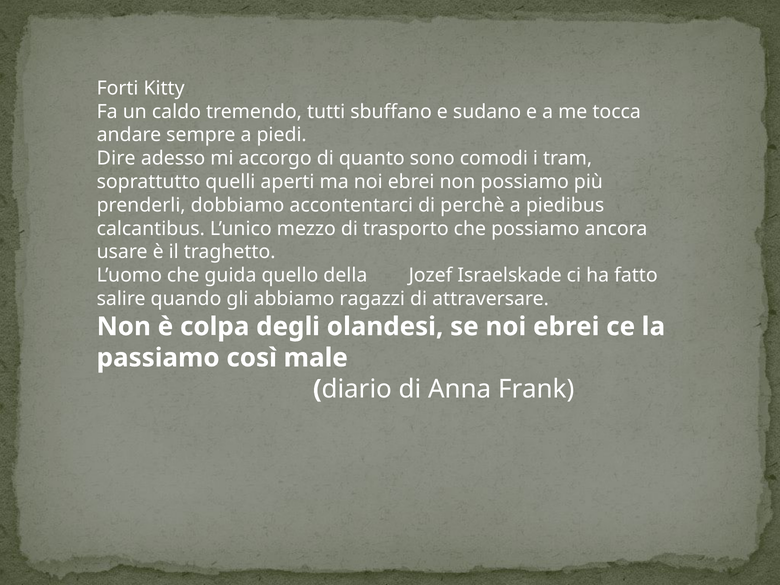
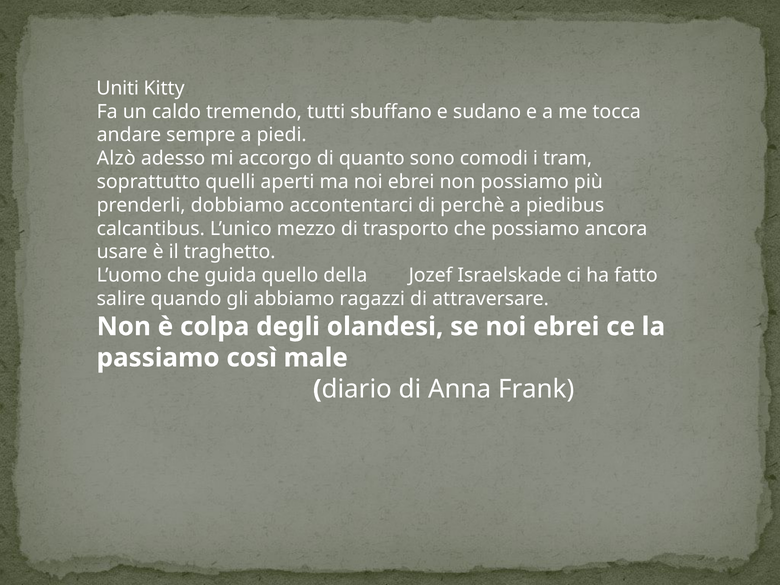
Forti: Forti -> Uniti
Dire: Dire -> Alzò
